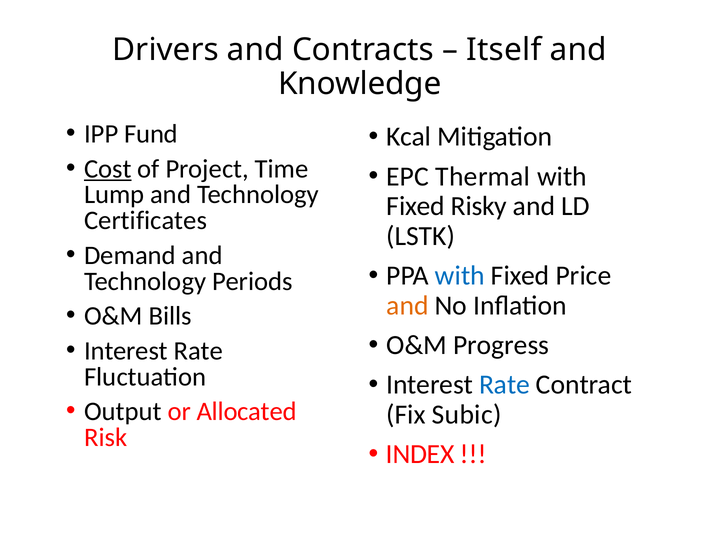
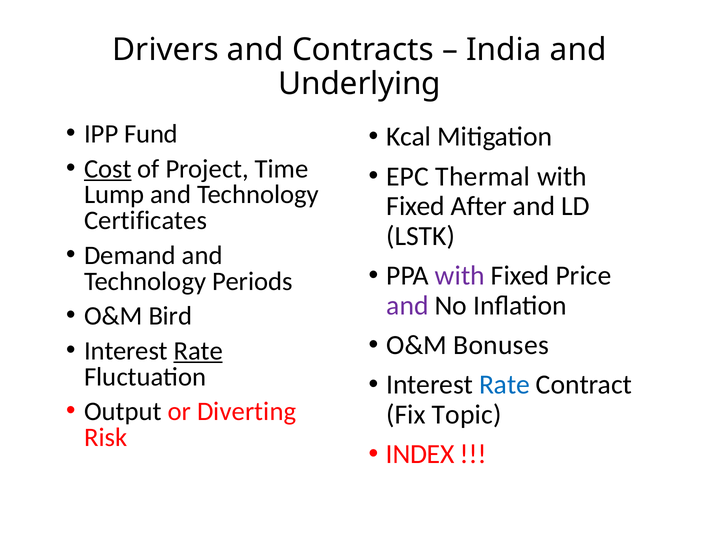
Itself: Itself -> India
Knowledge: Knowledge -> Underlying
Risky: Risky -> After
with at (460, 276) colour: blue -> purple
and at (407, 306) colour: orange -> purple
Bills: Bills -> Bird
Progress: Progress -> Bonuses
Rate at (198, 351) underline: none -> present
Allocated: Allocated -> Diverting
Subic: Subic -> Topic
